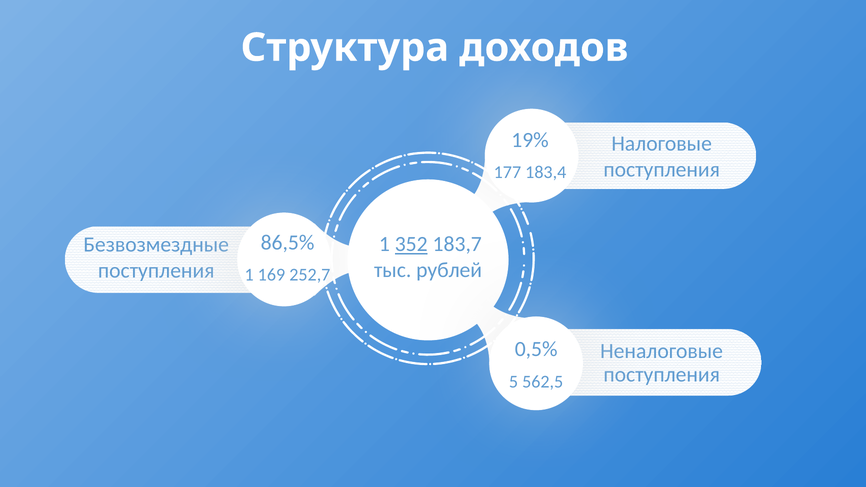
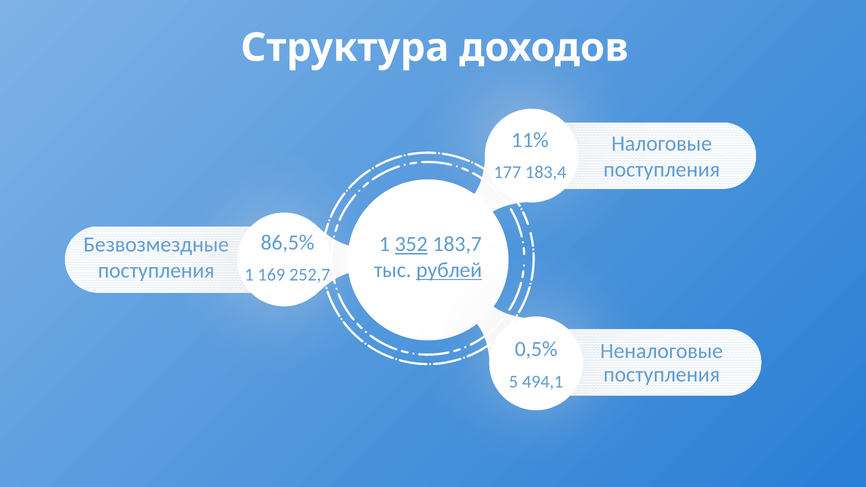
19%: 19% -> 11%
рублей underline: none -> present
562,5: 562,5 -> 494,1
